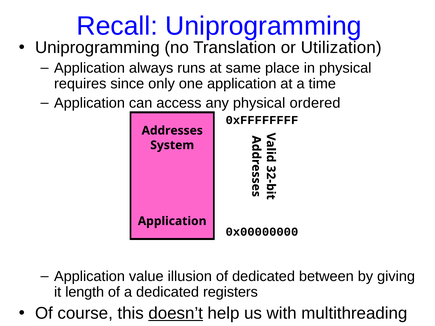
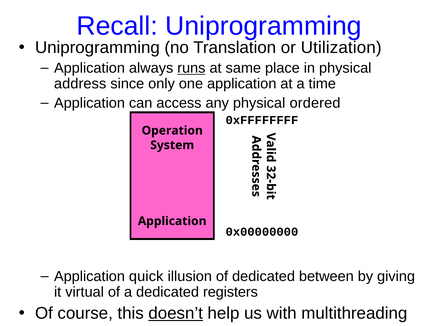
runs underline: none -> present
requires: requires -> address
Addresses: Addresses -> Operation
value: value -> quick
length: length -> virtual
